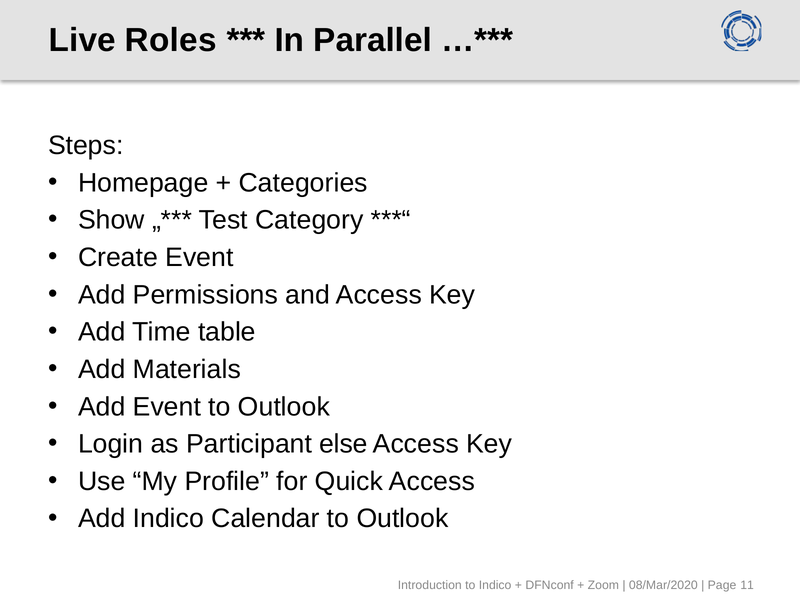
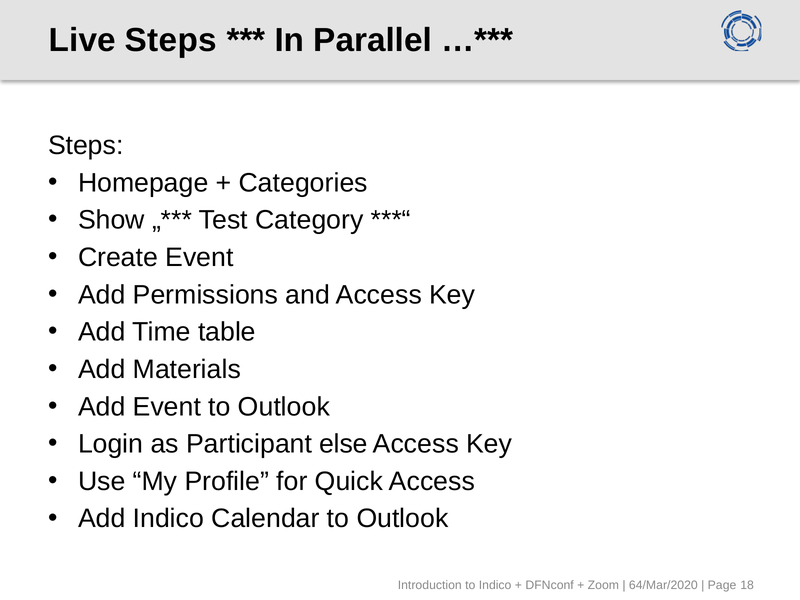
Live Roles: Roles -> Steps
08/Mar/2020: 08/Mar/2020 -> 64/Mar/2020
11: 11 -> 18
